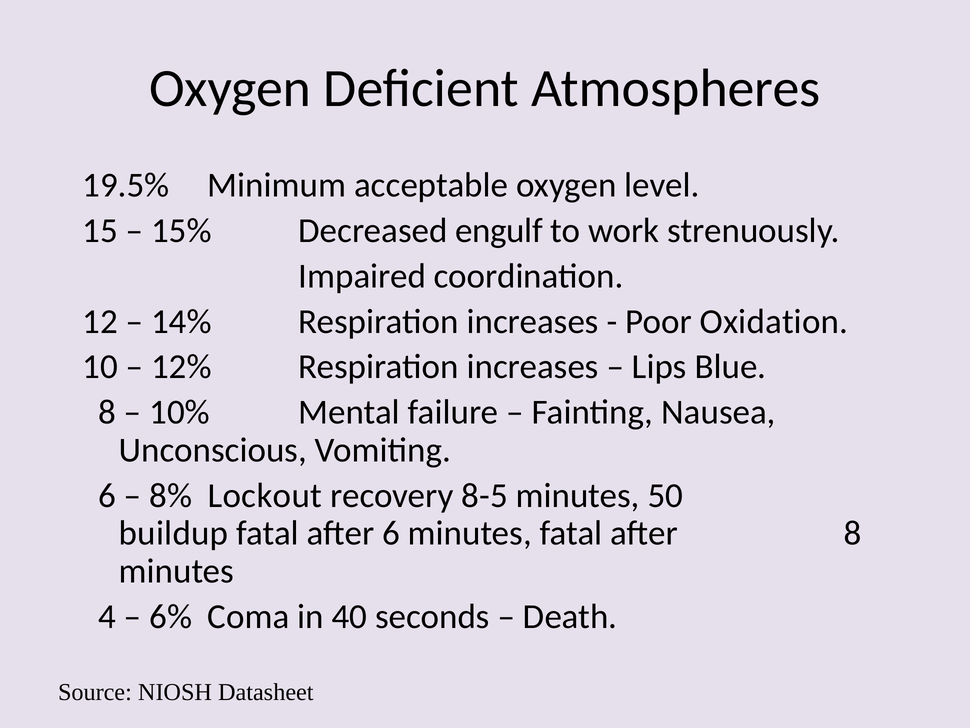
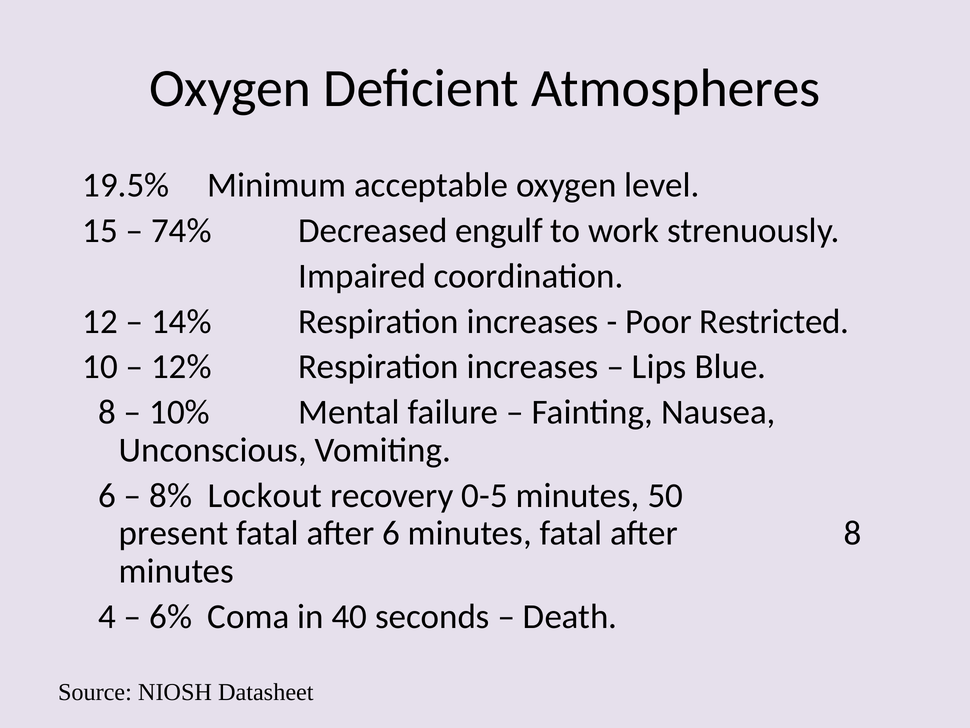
15%: 15% -> 74%
Oxidation: Oxidation -> Restricted
8-5: 8-5 -> 0-5
buildup: buildup -> present
